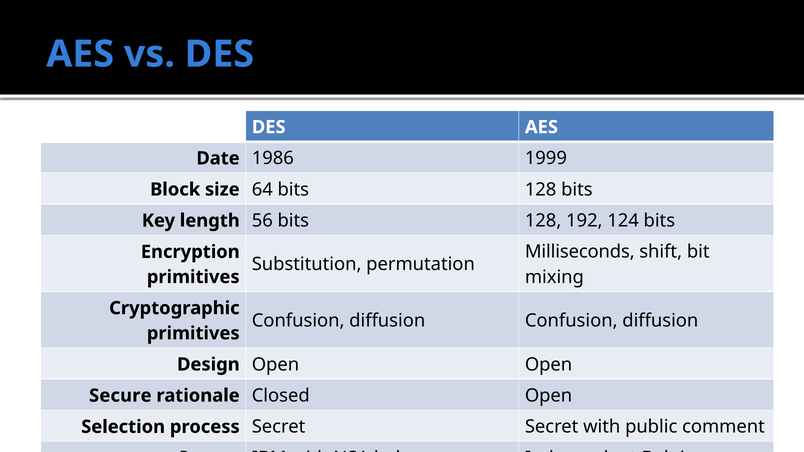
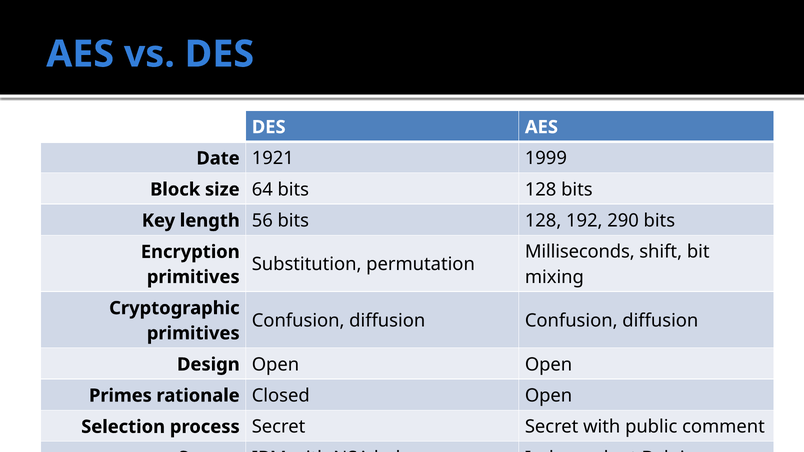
1986: 1986 -> 1921
124: 124 -> 290
Secure: Secure -> Primes
